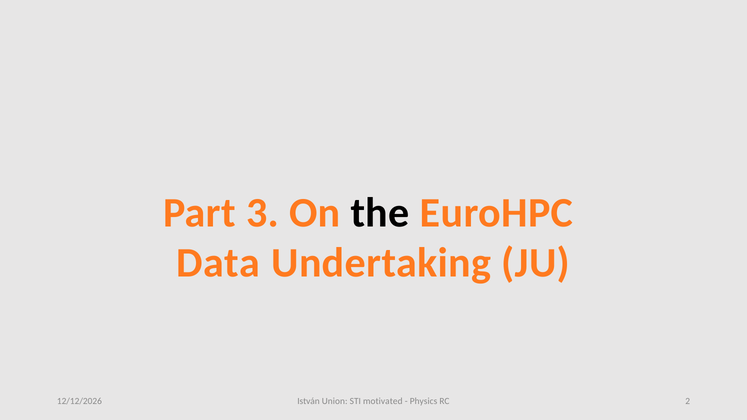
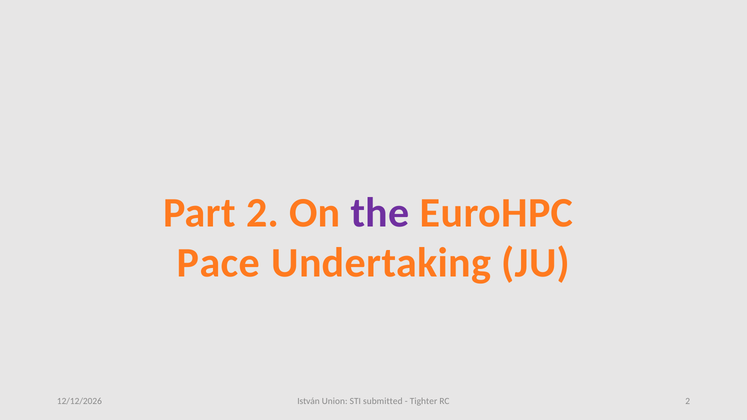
Part 3: 3 -> 2
the colour: black -> purple
Data: Data -> Pace
motivated: motivated -> submitted
Physics: Physics -> Tighter
